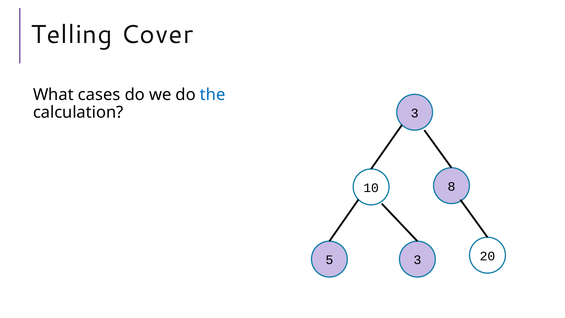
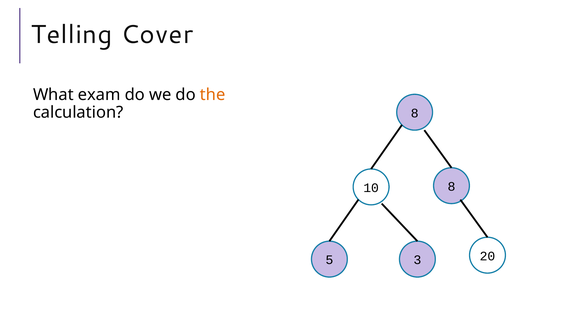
cases: cases -> exam
the colour: blue -> orange
calculation 3: 3 -> 8
